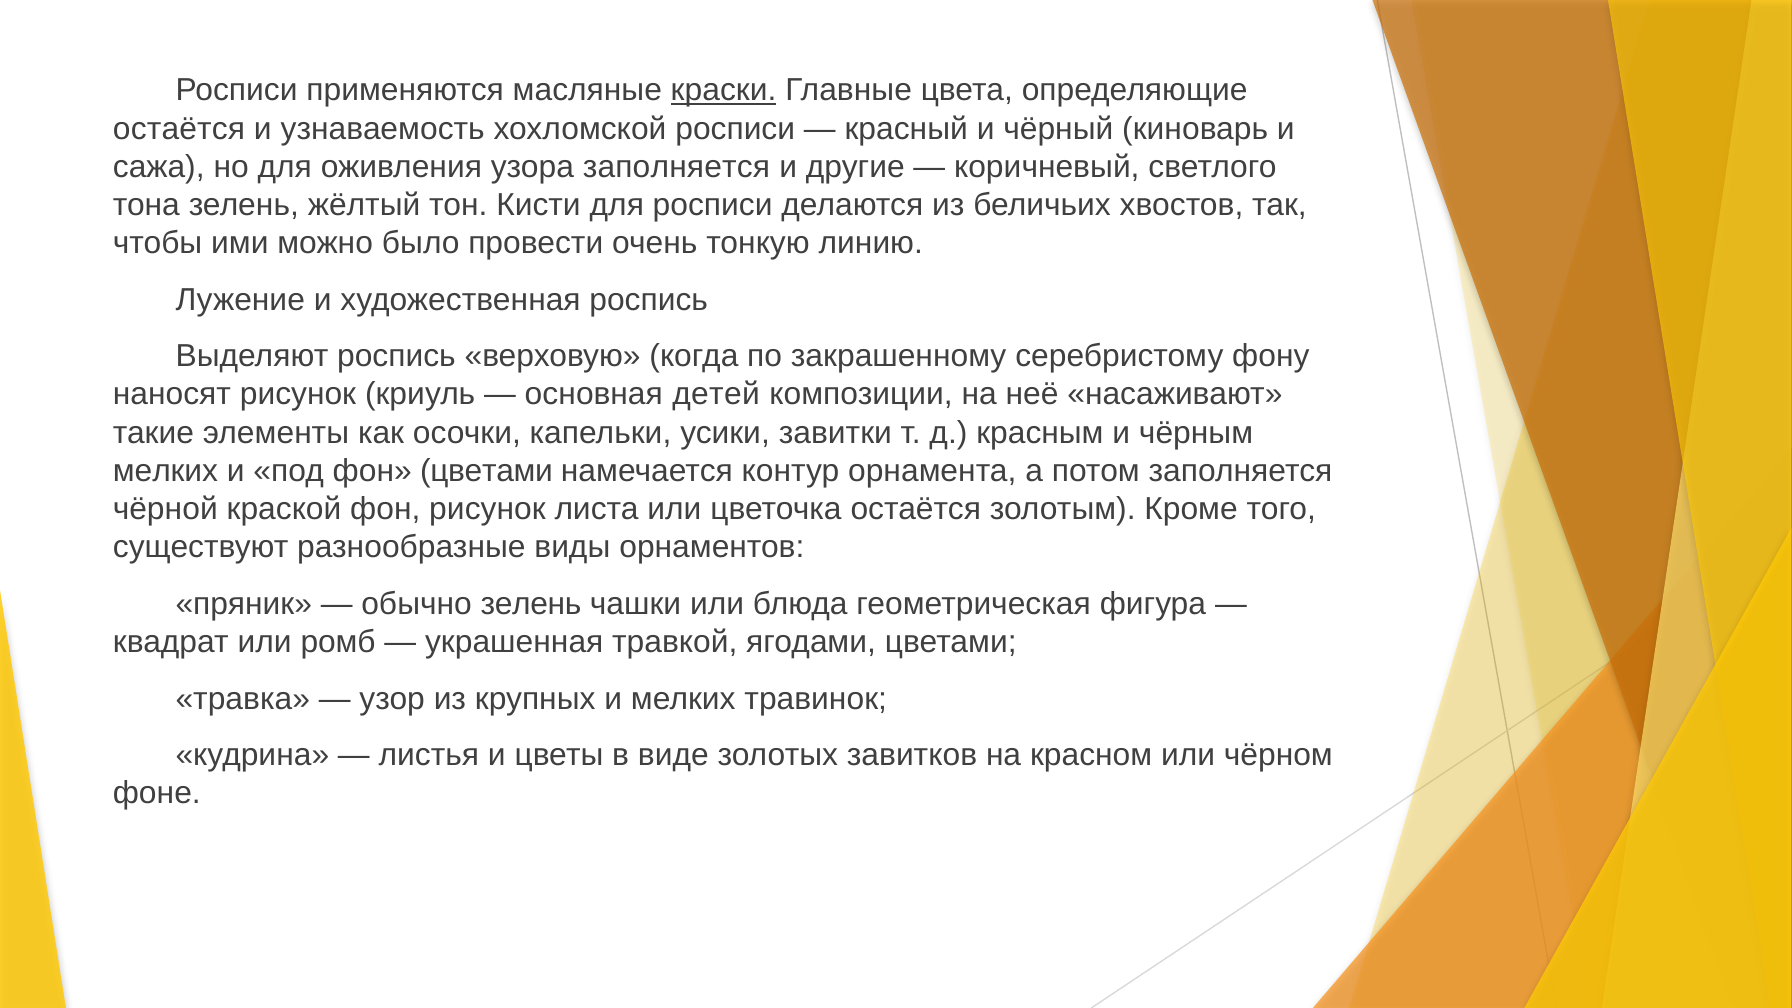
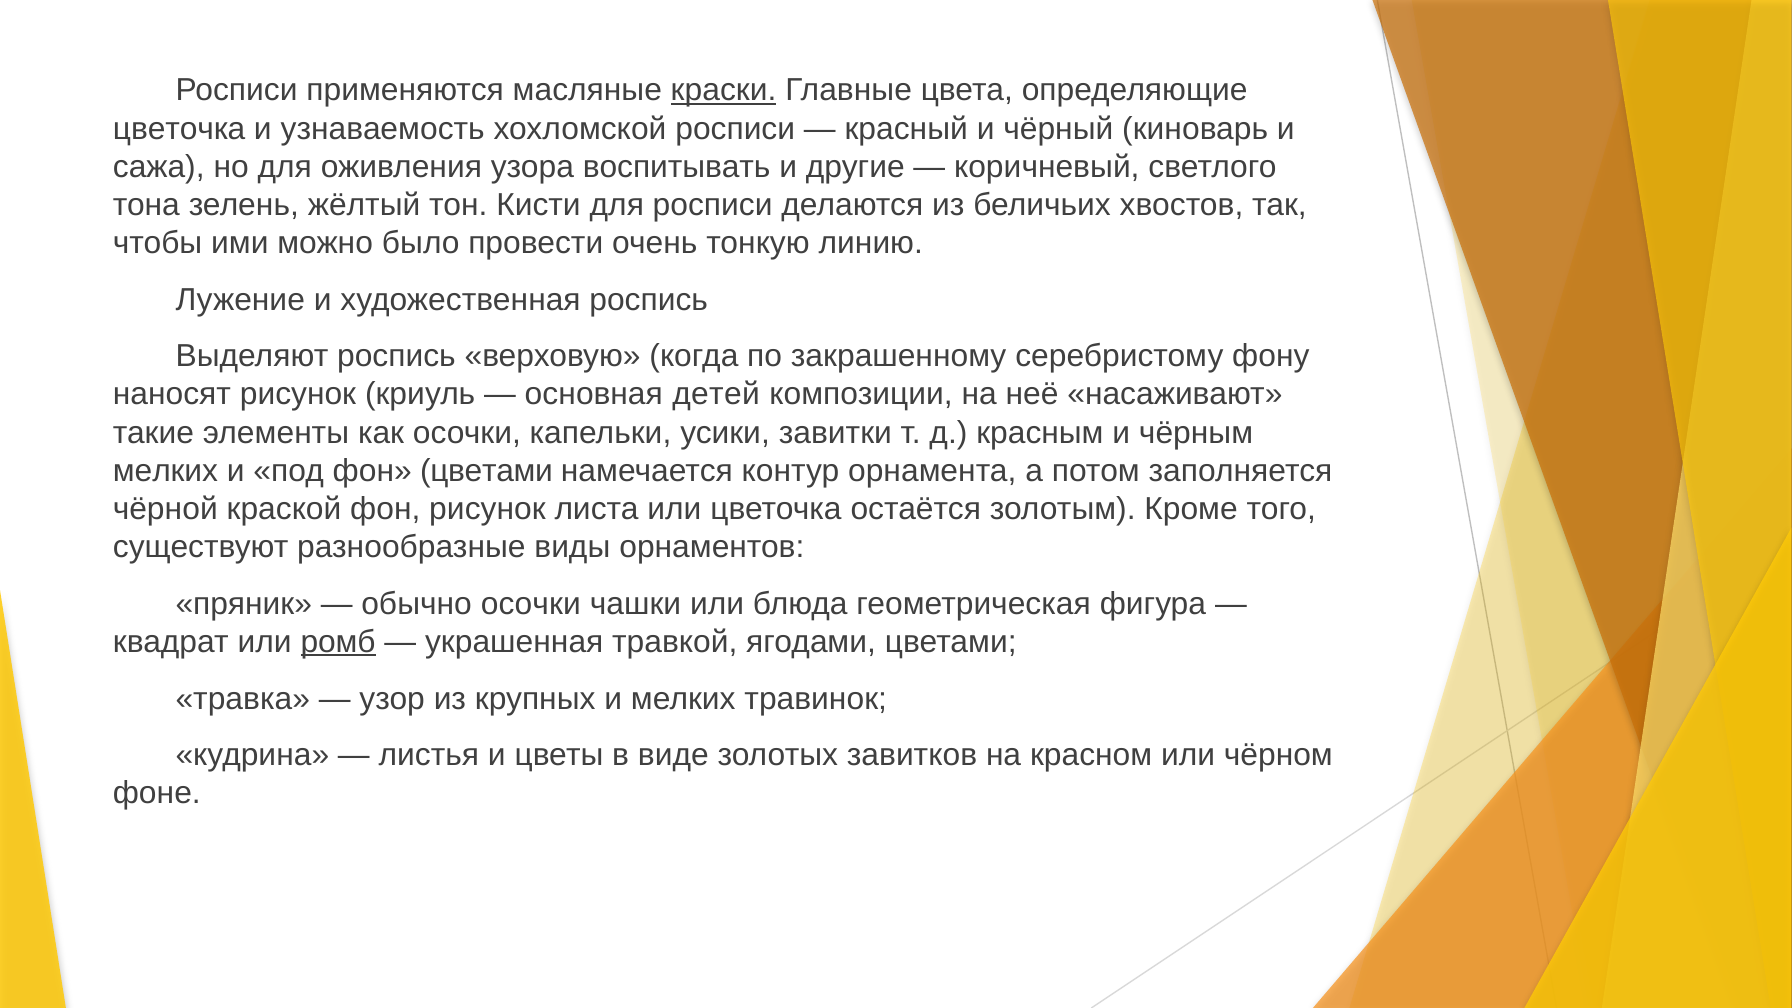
остаётся at (179, 129): остаётся -> цветочка
узора заполняется: заполняется -> воспитывать
обычно зелень: зелень -> осочки
ромб underline: none -> present
